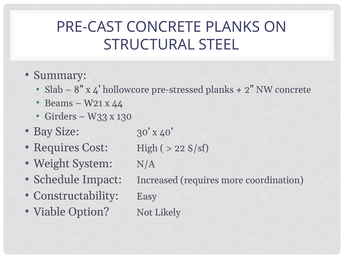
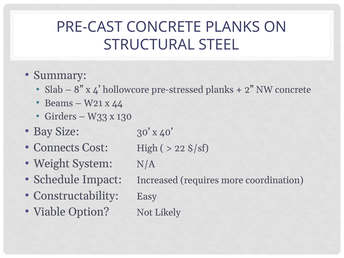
Requires at (56, 148): Requires -> Connects
